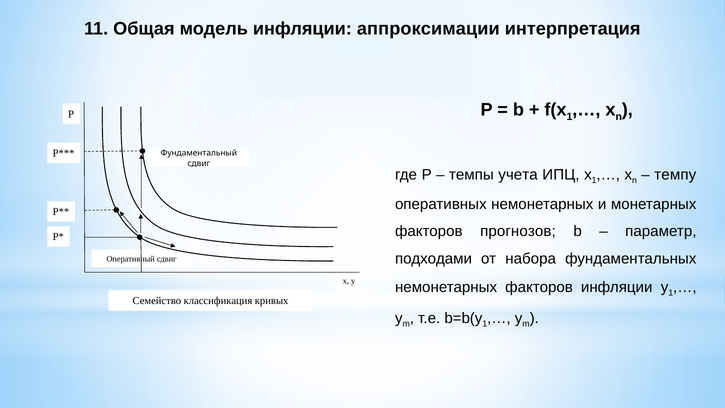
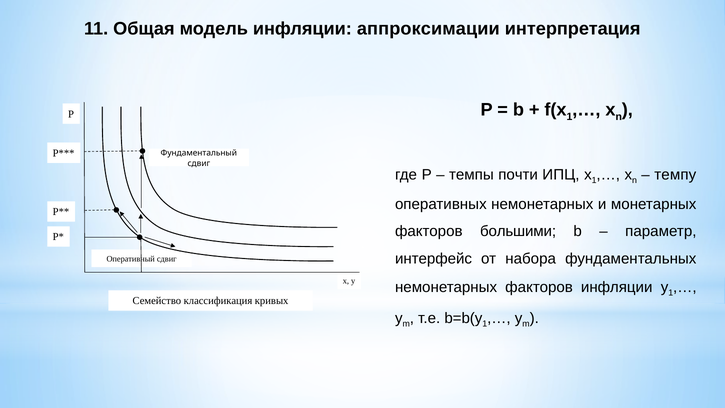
учета: учета -> почти
прогнозов: прогнозов -> большими
подходами: подходами -> интерфейс
